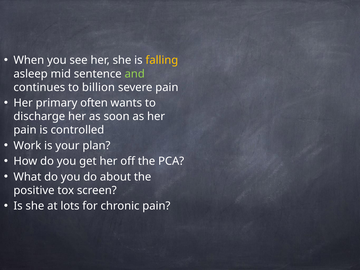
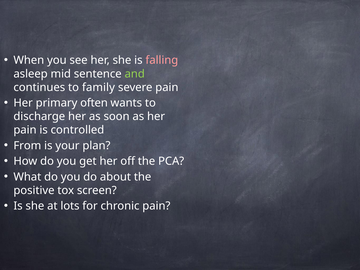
falling colour: yellow -> pink
billion: billion -> family
Work: Work -> From
